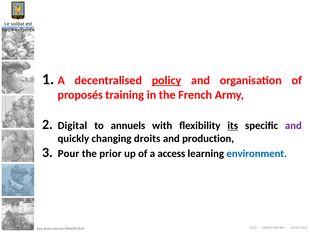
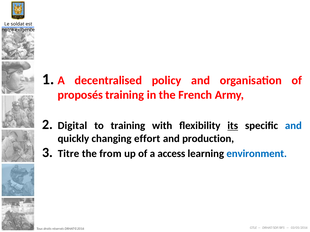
policy underline: present -> none
to annuels: annuels -> training
and at (293, 126) colour: purple -> blue
changing droits: droits -> effort
Pour: Pour -> Titre
prior: prior -> from
